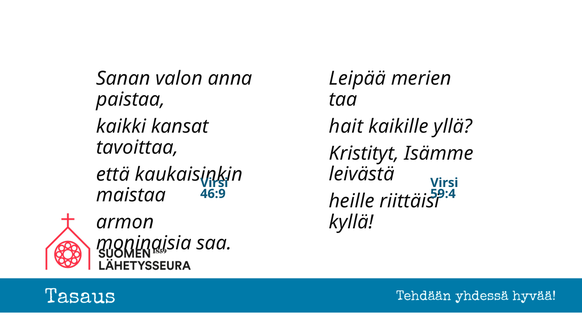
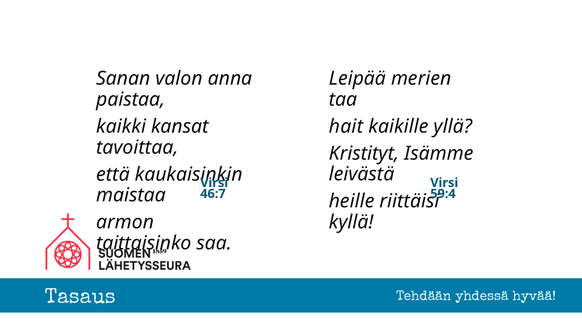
46:9: 46:9 -> 46:7
moninaisia: moninaisia -> taittaisinko
